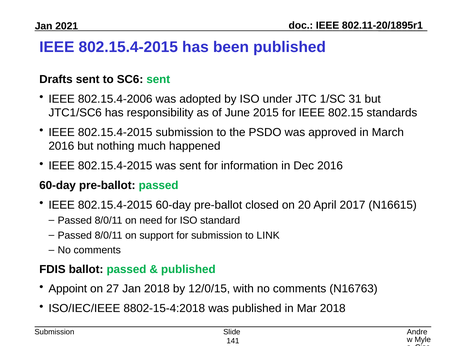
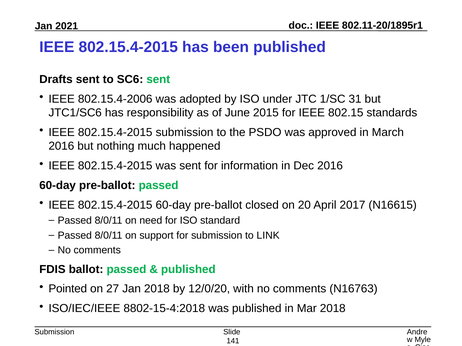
Appoint: Appoint -> Pointed
12/0/15: 12/0/15 -> 12/0/20
